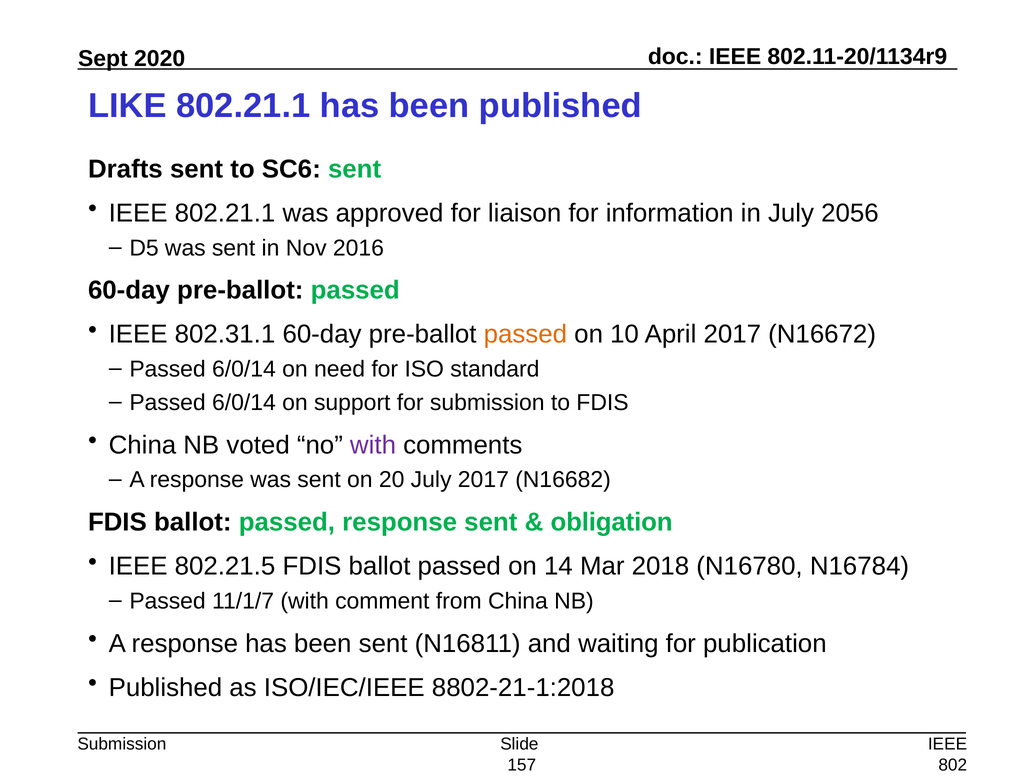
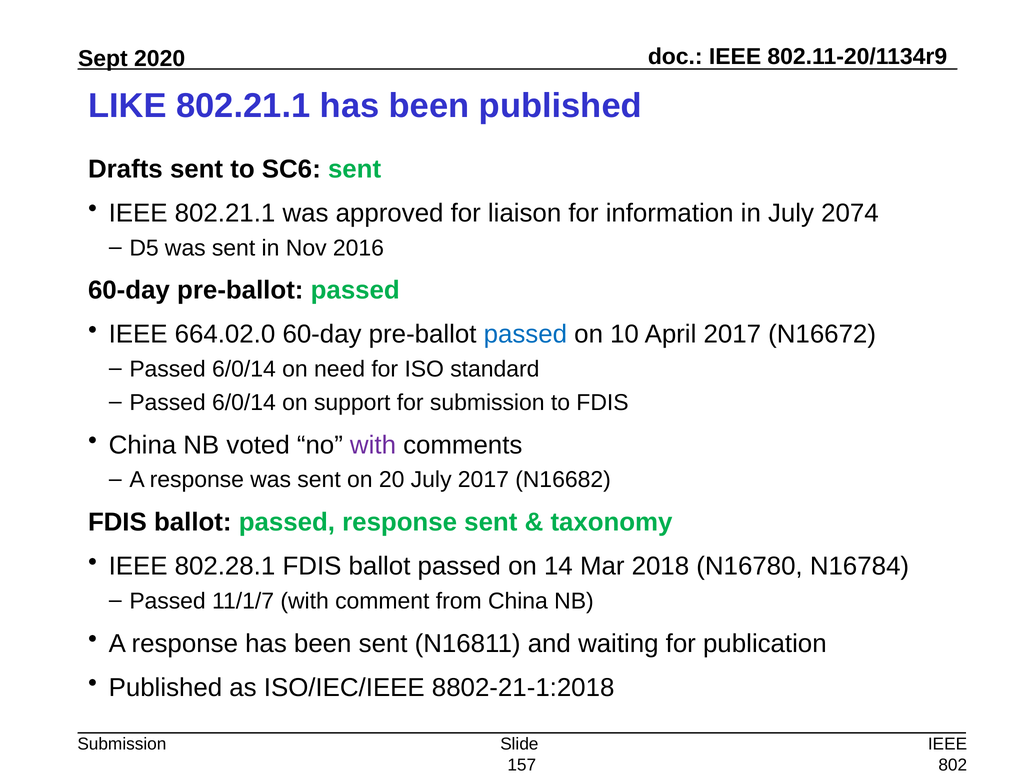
2056: 2056 -> 2074
802.31.1: 802.31.1 -> 664.02.0
passed at (525, 335) colour: orange -> blue
obligation: obligation -> taxonomy
802.21.5: 802.21.5 -> 802.28.1
